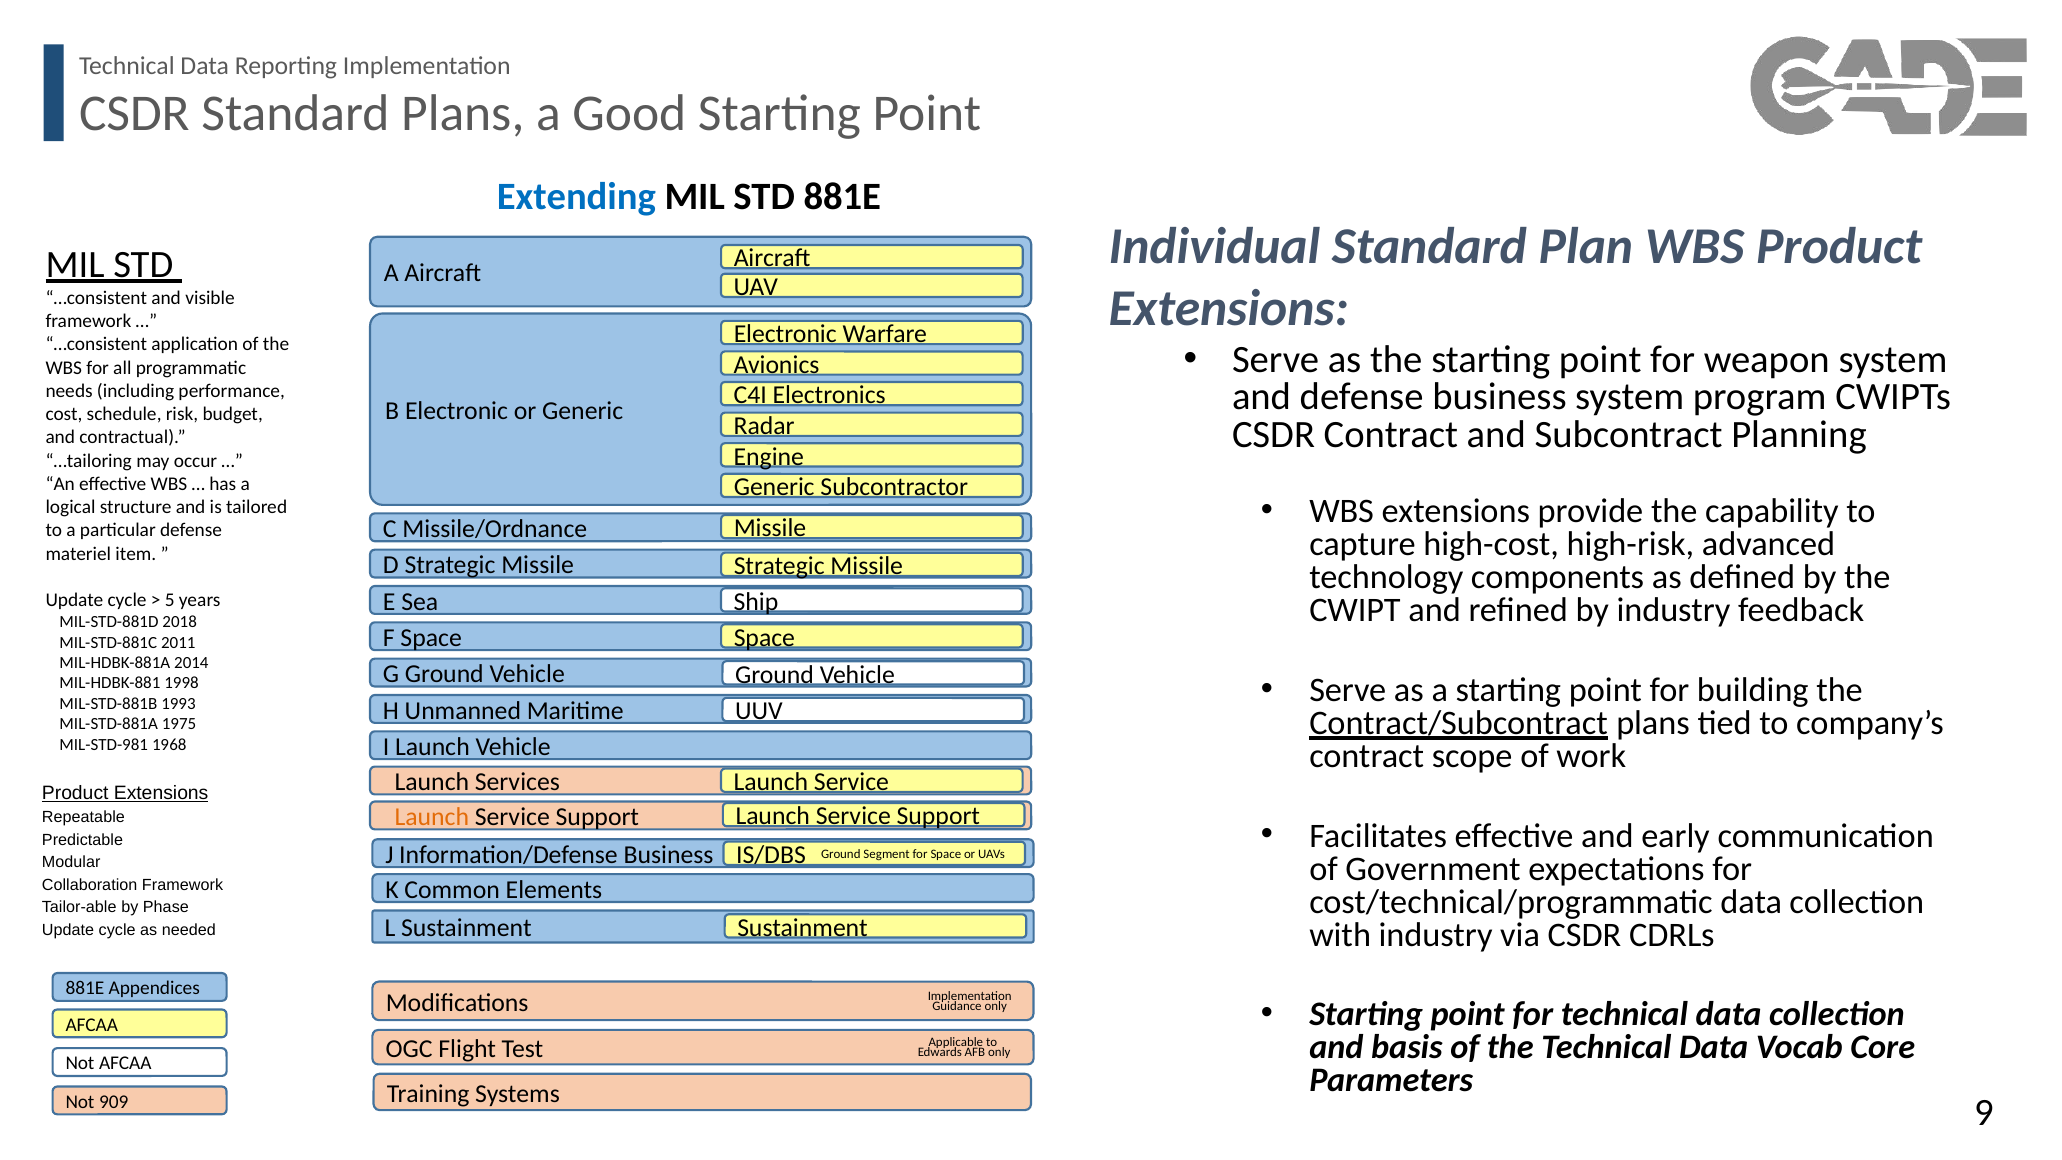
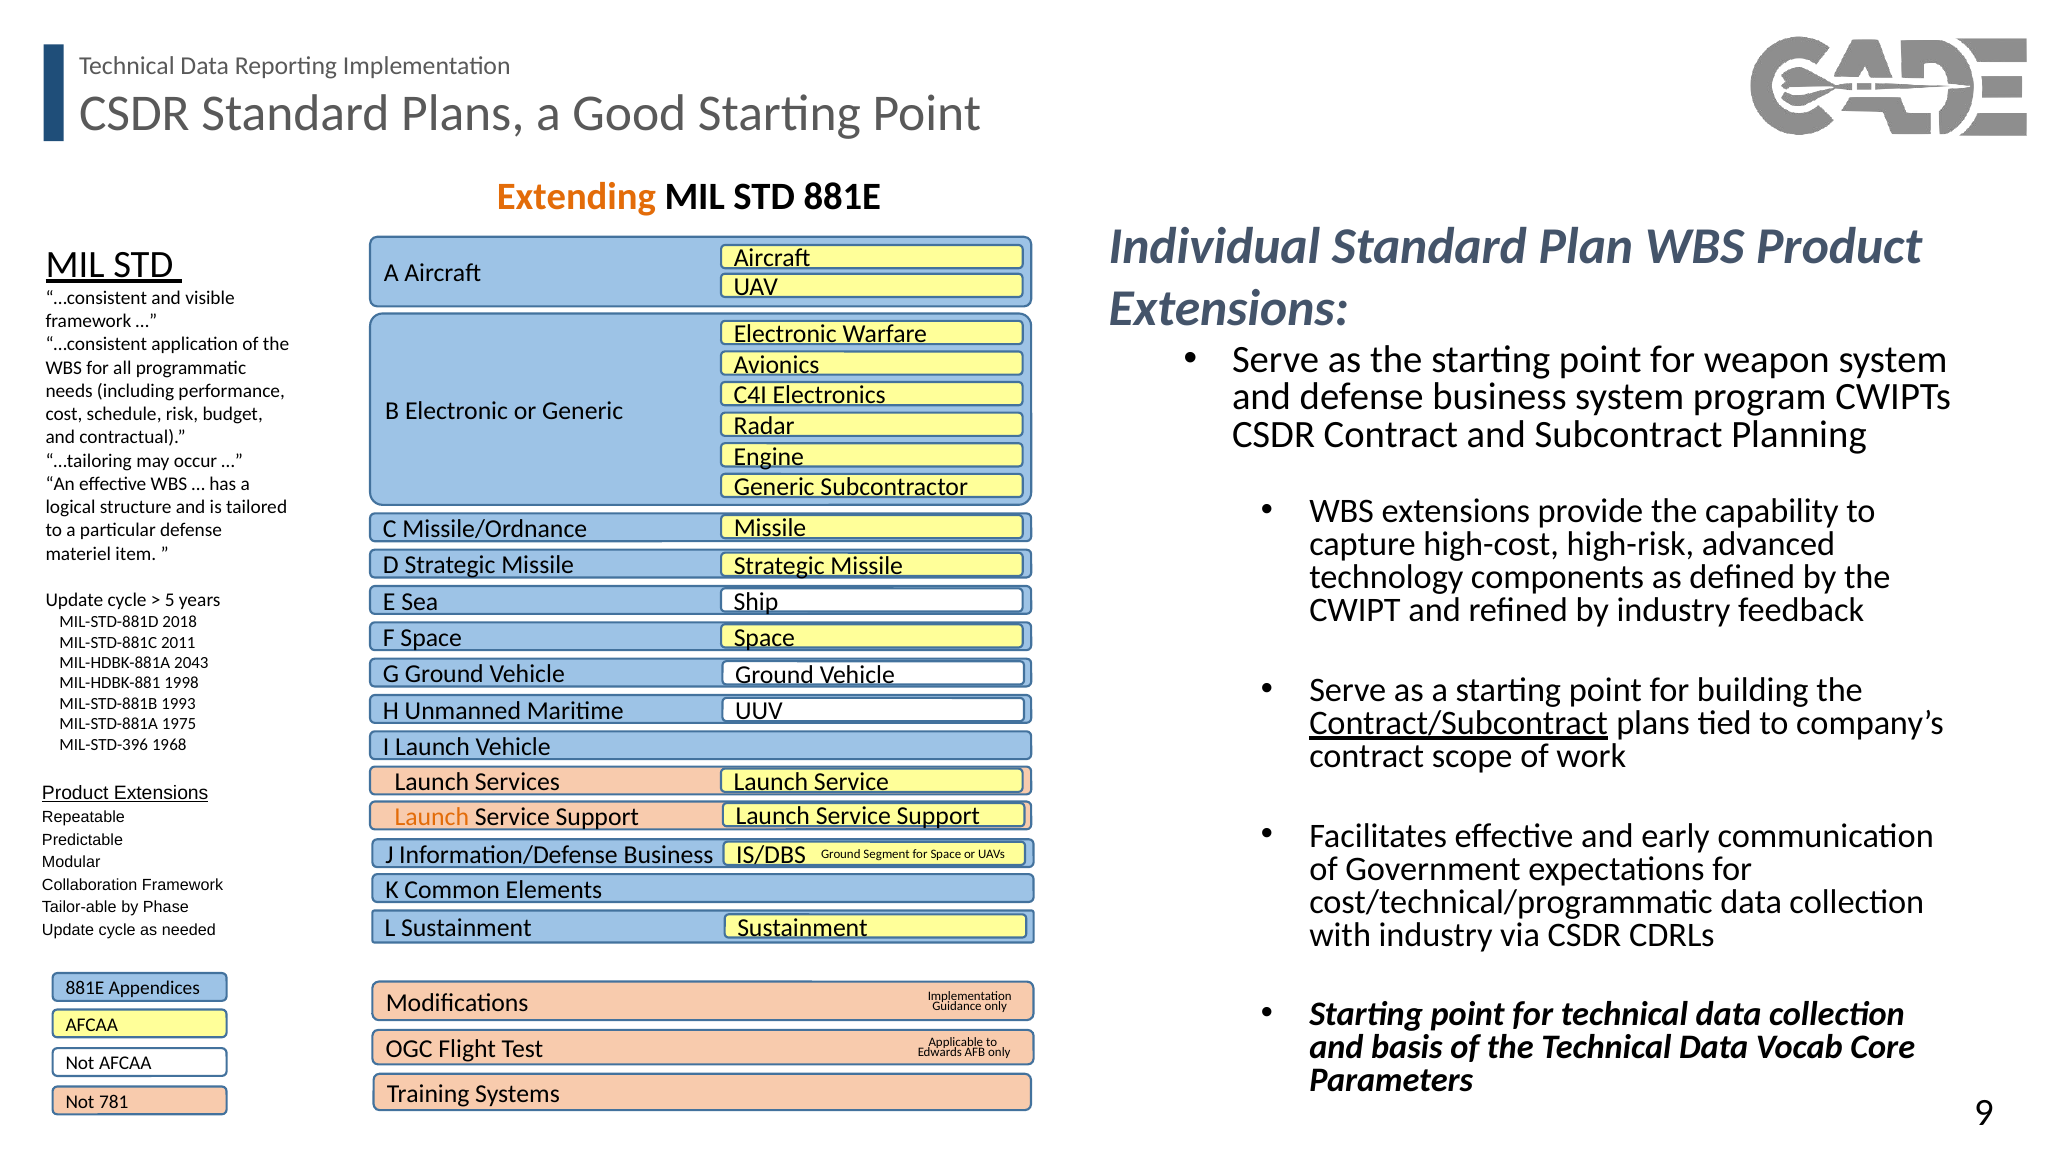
Extending colour: blue -> orange
2014: 2014 -> 2043
MIL-STD-981: MIL-STD-981 -> MIL-STD-396
909: 909 -> 781
